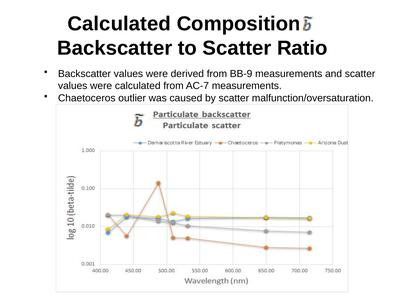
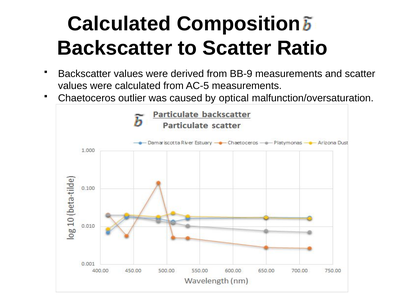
AC-7: AC-7 -> AC-5
by scatter: scatter -> optical
